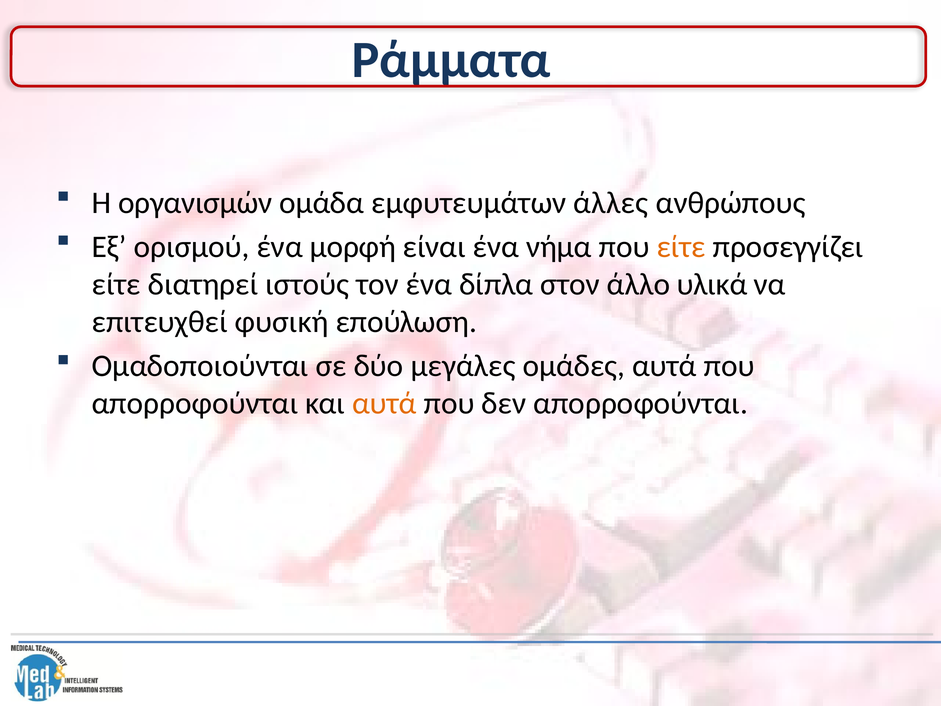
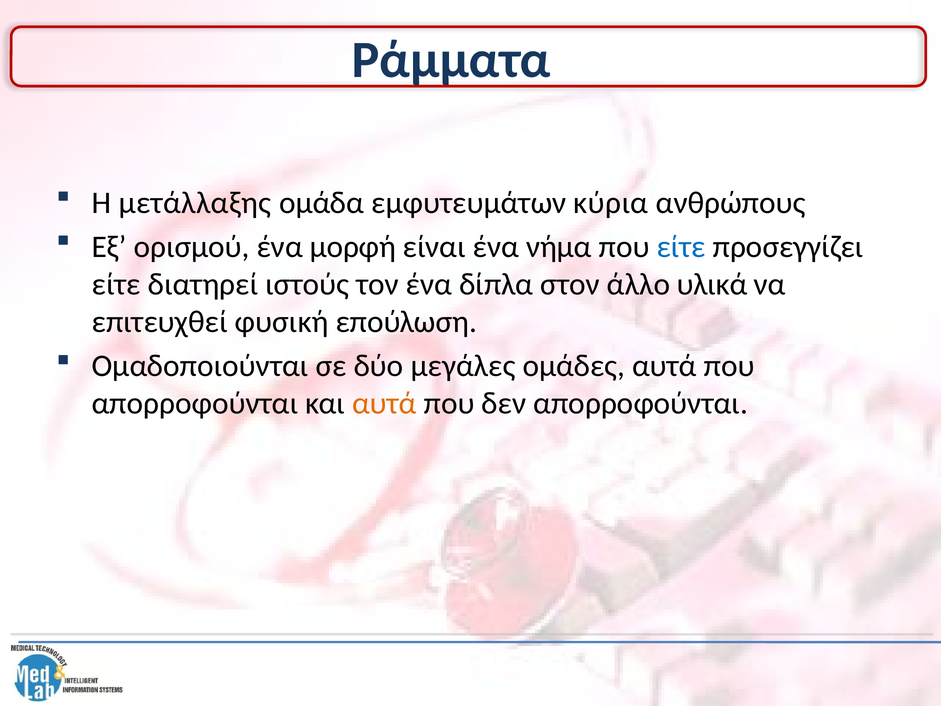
οργανισμών: οργανισμών -> μετάλλαξης
άλλες: άλλες -> κύρια
είτε at (681, 247) colour: orange -> blue
